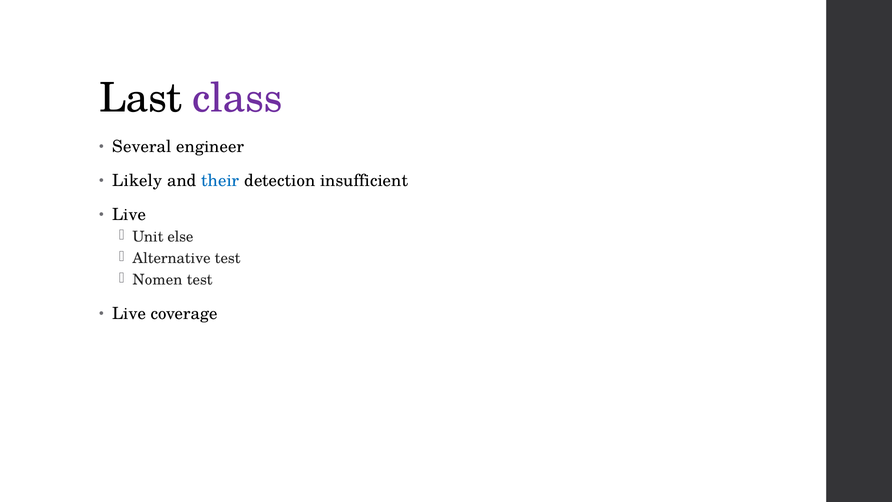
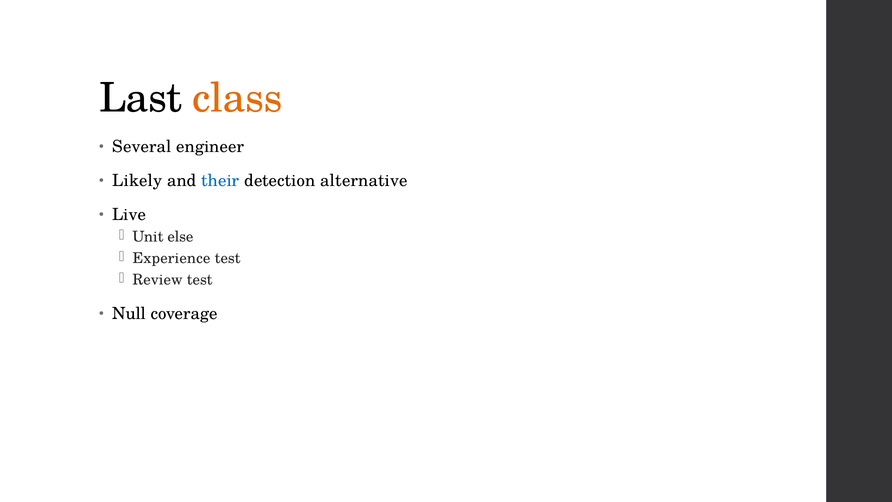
class colour: purple -> orange
insufficient: insufficient -> alternative
Alternative: Alternative -> Experience
Nomen: Nomen -> Review
Live at (129, 314): Live -> Null
